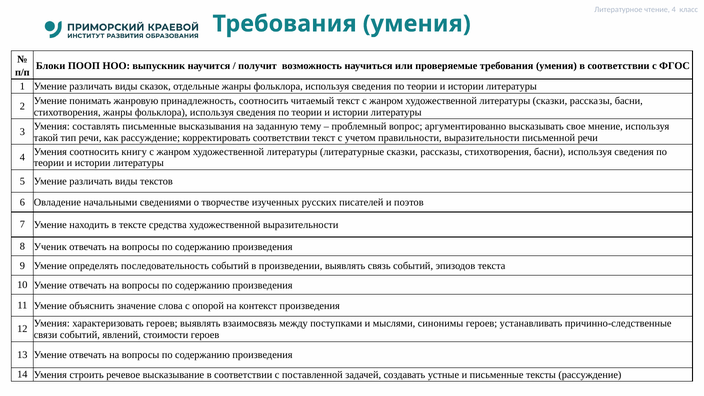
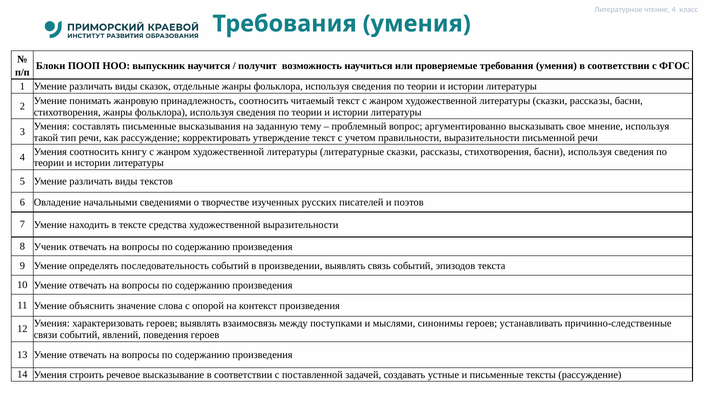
корректировать соответствии: соответствии -> утверждение
стоимости: стоимости -> поведения
